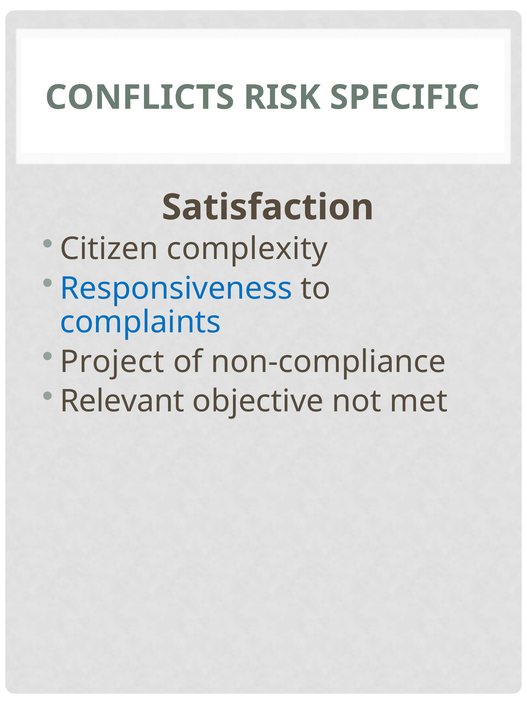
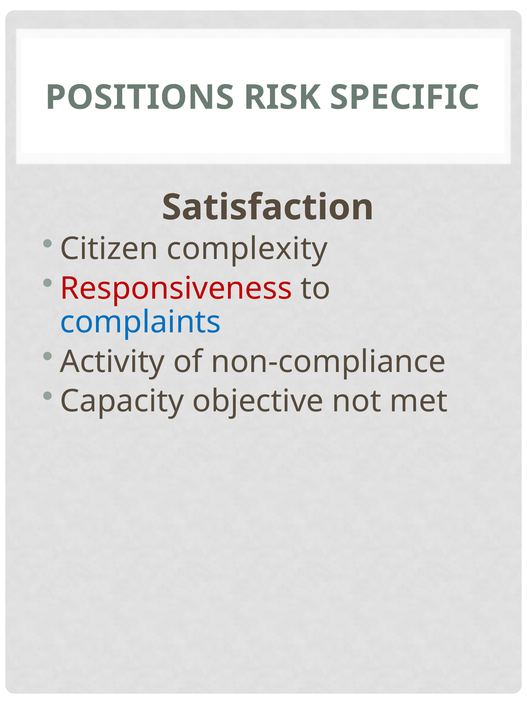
CONFLICTS: CONFLICTS -> POSITIONS
Responsiveness colour: blue -> red
Project: Project -> Activity
Relevant: Relevant -> Capacity
